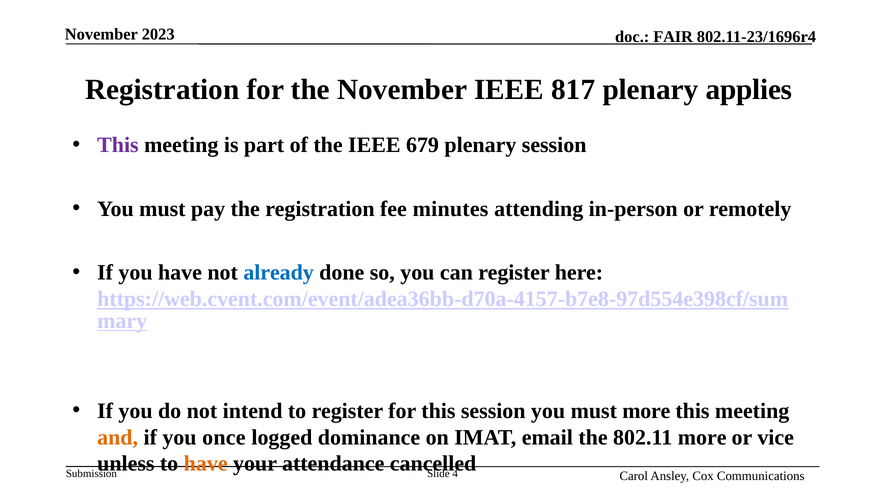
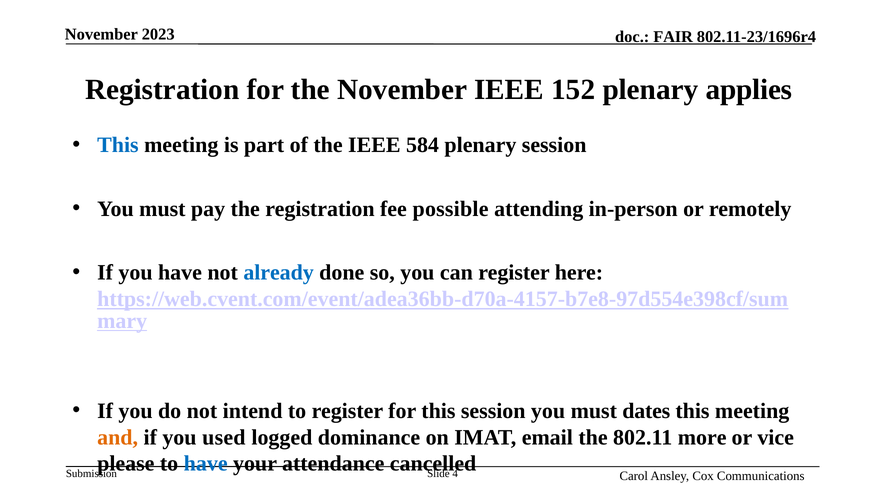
817: 817 -> 152
This at (118, 145) colour: purple -> blue
679: 679 -> 584
minutes: minutes -> possible
must more: more -> dates
once: once -> used
unless: unless -> please
have at (206, 464) colour: orange -> blue
